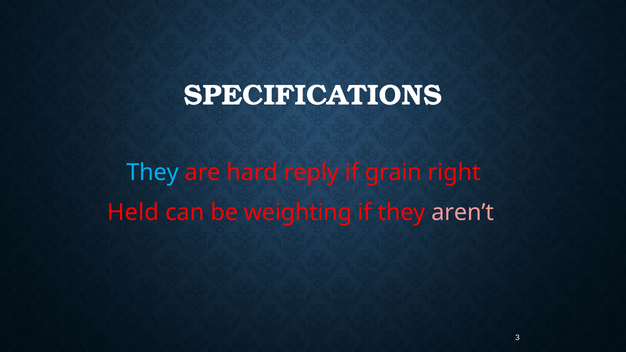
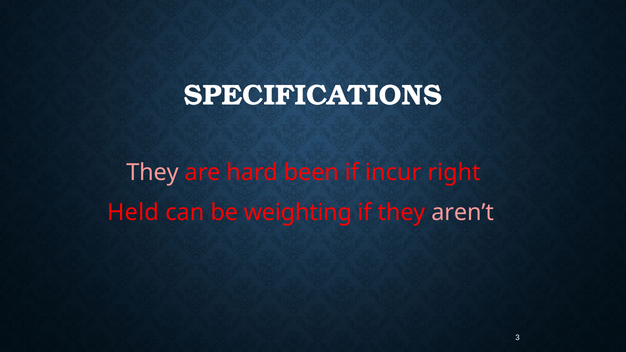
They at (152, 172) colour: light blue -> pink
reply: reply -> been
grain: grain -> incur
